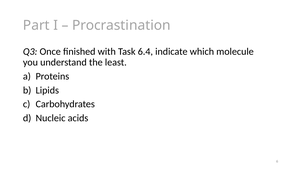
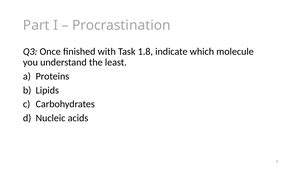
6.4: 6.4 -> 1.8
